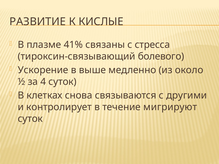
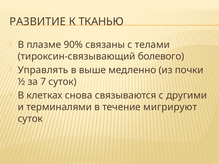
КИСЛЫЕ: КИСЛЫЕ -> ТКАНЬЮ
41%: 41% -> 90%
стресса: стресса -> телами
Ускорение: Ускорение -> Управлять
около: около -> почки
4: 4 -> 7
контролирует: контролирует -> терминалями
